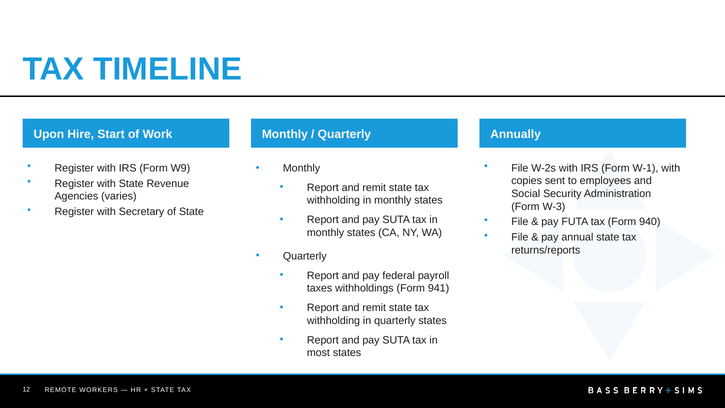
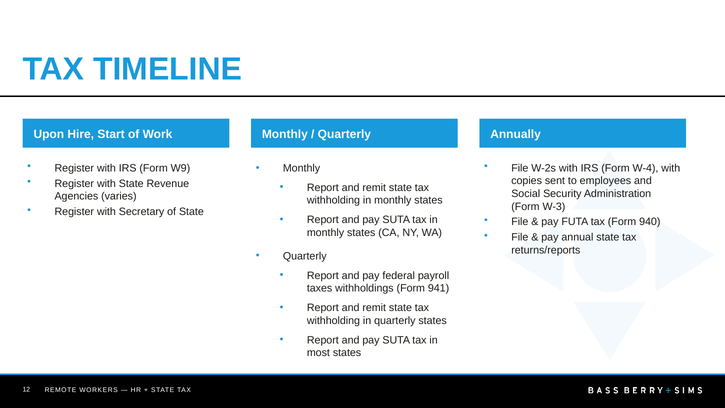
W-1: W-1 -> W-4
